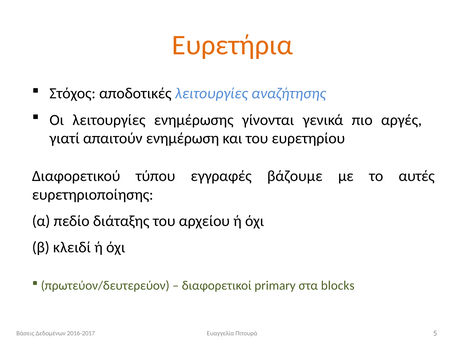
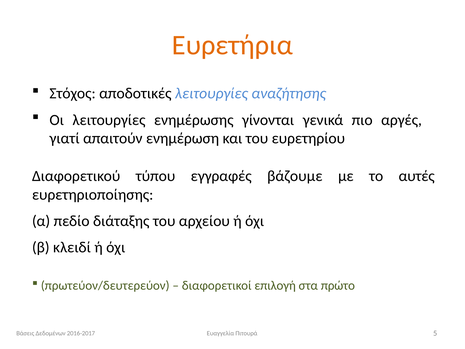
primary: primary -> επιλογή
blocks: blocks -> πρώτο
